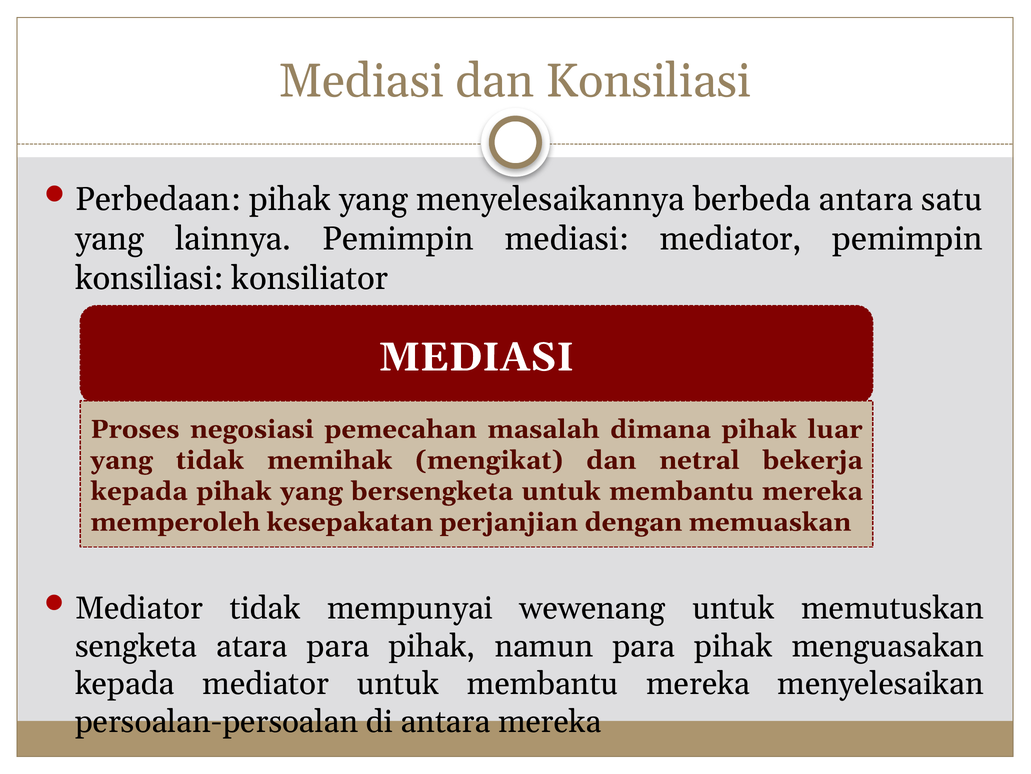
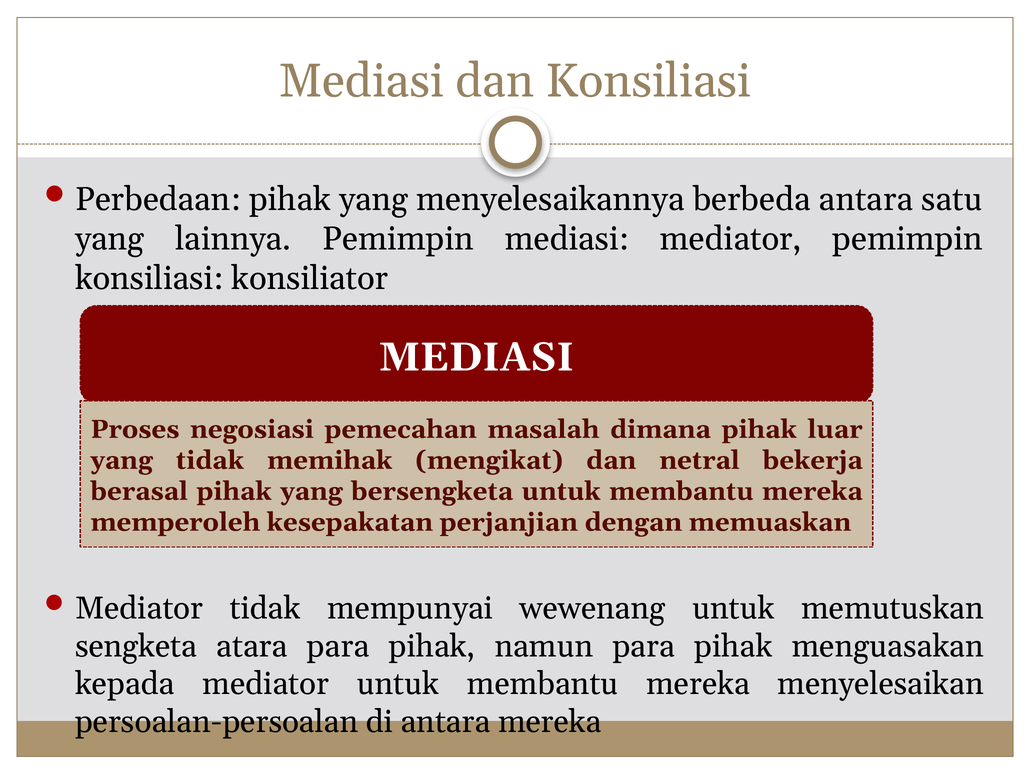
kepada at (139, 491): kepada -> berasal
